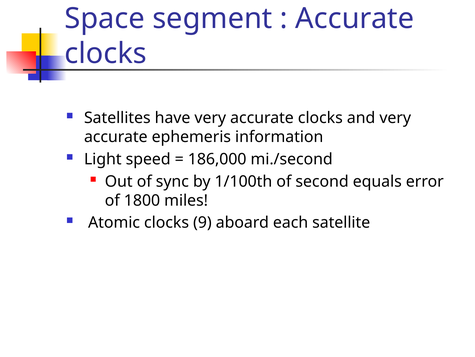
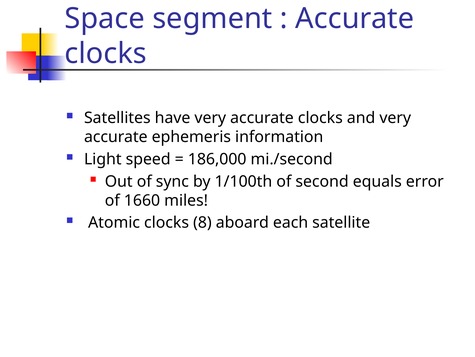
1800: 1800 -> 1660
9: 9 -> 8
